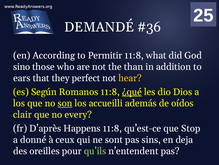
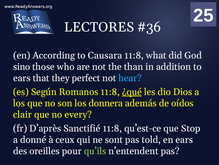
DEMANDÉ: DEMANDÉ -> LECTORES
Permitir: Permitir -> Causara
hear colour: yellow -> light blue
son underline: present -> none
accueilli: accueilli -> donnera
Happens: Happens -> Sanctifié
sins: sins -> told
en deja: deja -> ears
